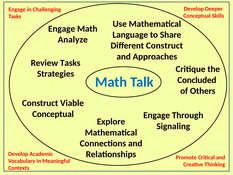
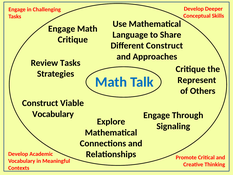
Analyze at (73, 40): Analyze -> Critique
Concluded: Concluded -> Represent
Conceptual at (53, 114): Conceptual -> Vocabulary
